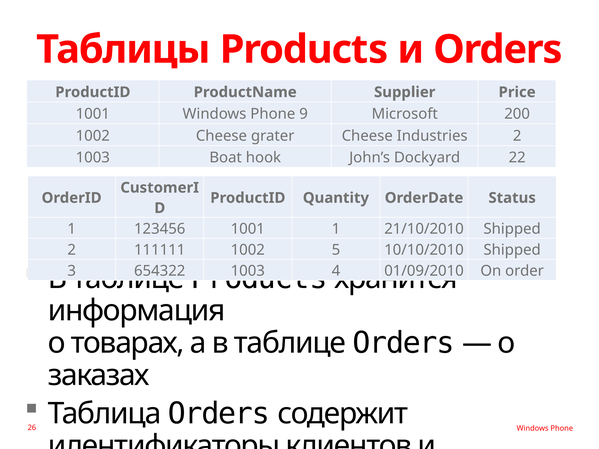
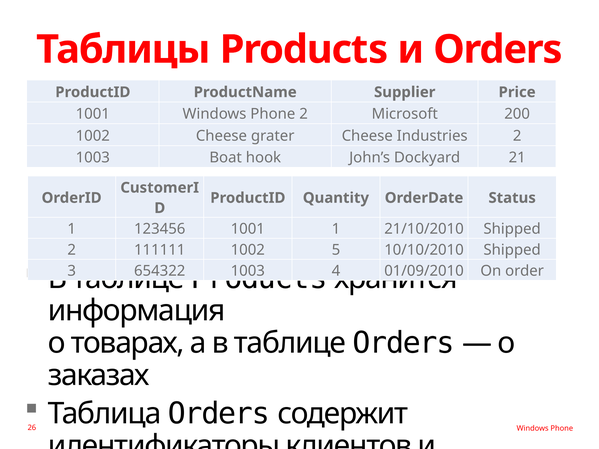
Phone 9: 9 -> 2
22: 22 -> 21
